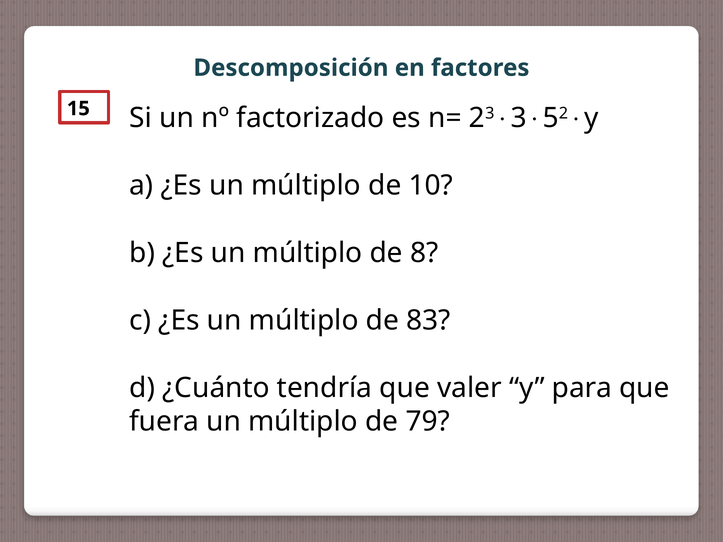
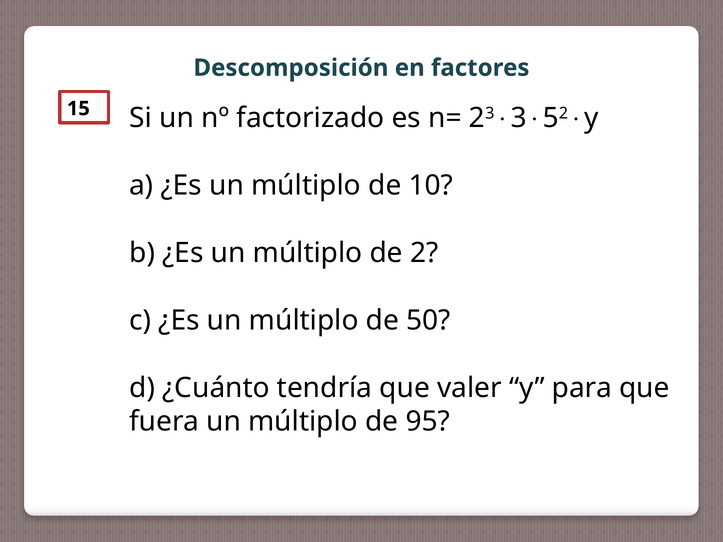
8: 8 -> 2
83: 83 -> 50
79: 79 -> 95
